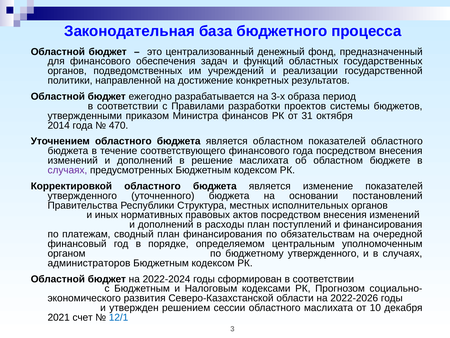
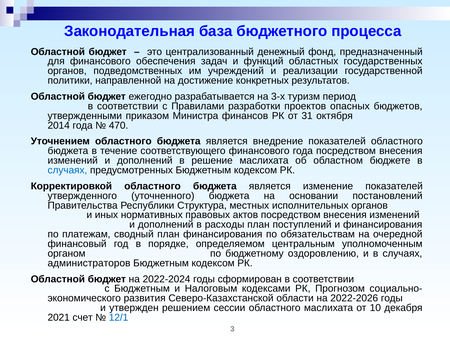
образа: образа -> туризм
системы: системы -> опасных
является областном: областном -> внедрение
случаях at (67, 170) colour: purple -> blue
бюджетному утвержденного: утвержденного -> оздоровлению
